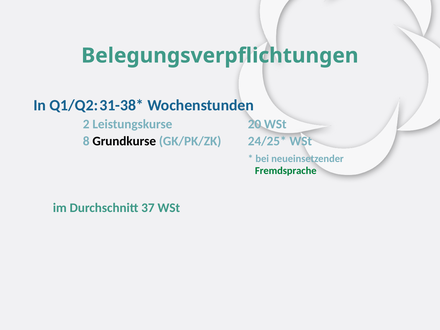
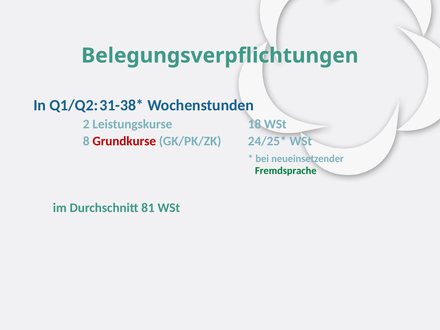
20: 20 -> 18
Grundkurse colour: black -> red
37: 37 -> 81
